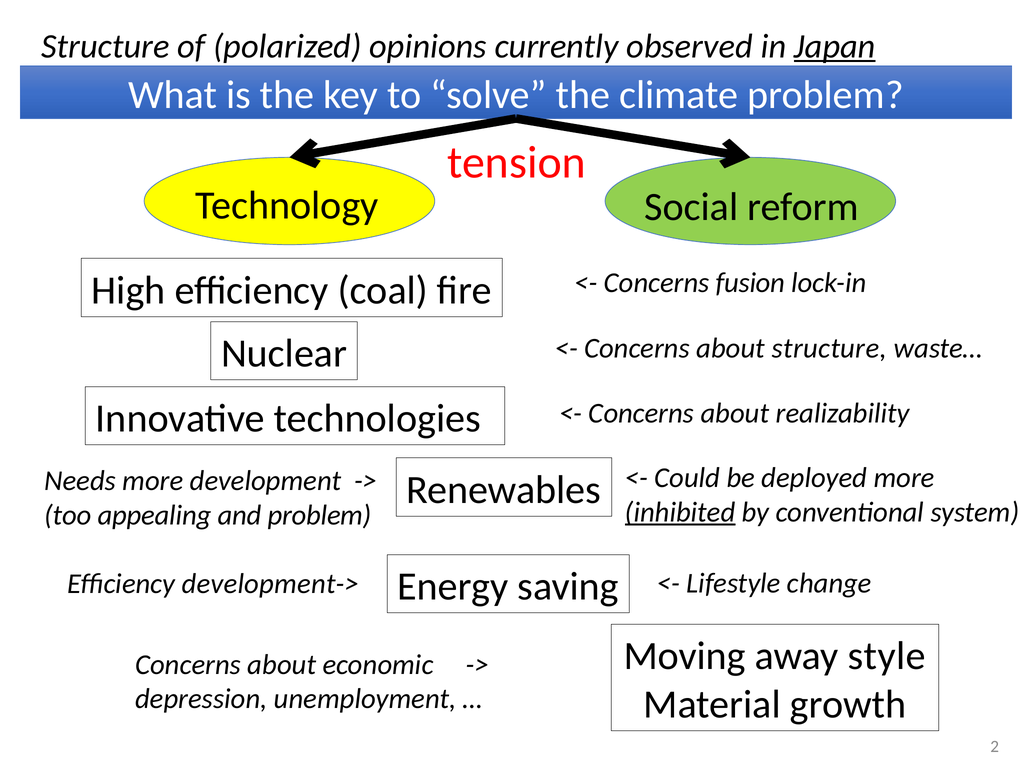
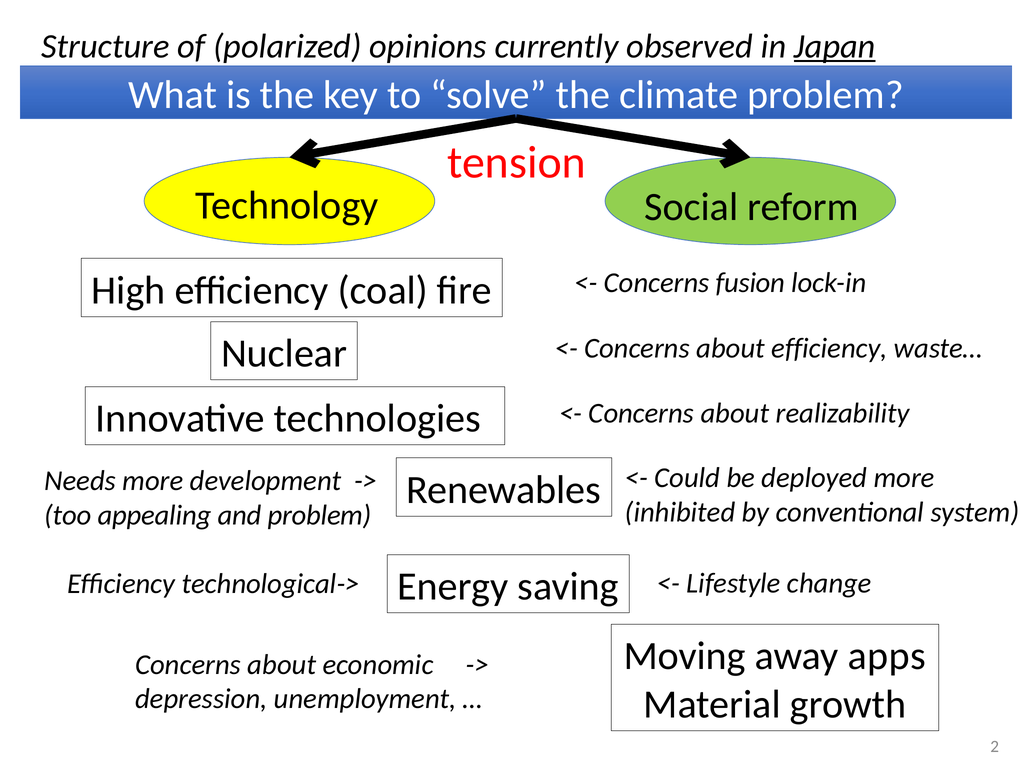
about structure: structure -> efficiency
inhibited underline: present -> none
development->: development-> -> technological->
style: style -> apps
